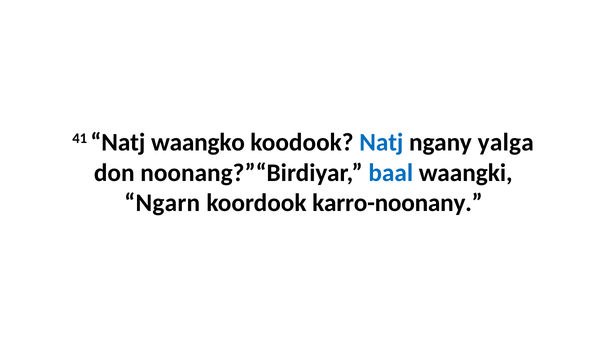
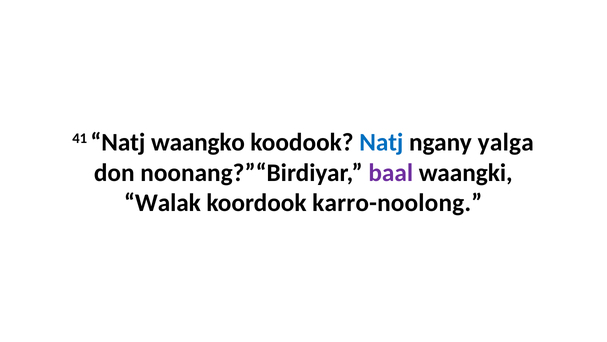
baal colour: blue -> purple
Ngarn: Ngarn -> Walak
karro-noonany: karro-noonany -> karro-noolong
